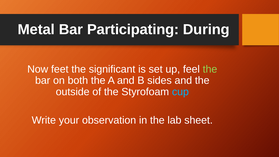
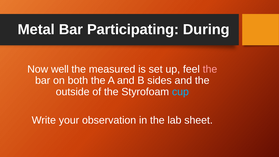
feet: feet -> well
significant: significant -> measured
the at (210, 69) colour: light green -> pink
